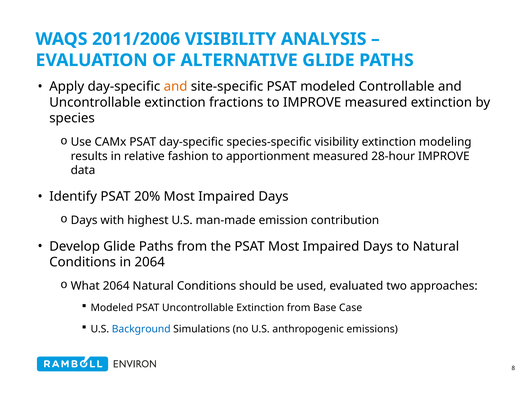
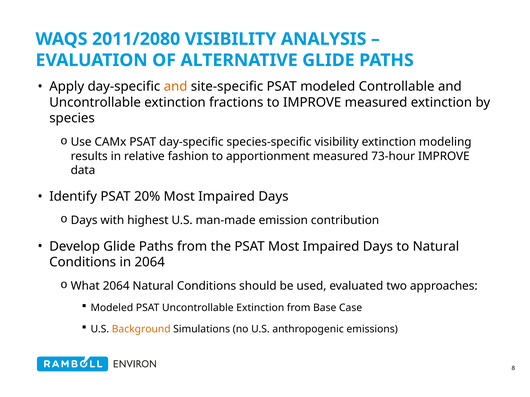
2011/2006: 2011/2006 -> 2011/2080
28-hour: 28-hour -> 73-hour
Background colour: blue -> orange
